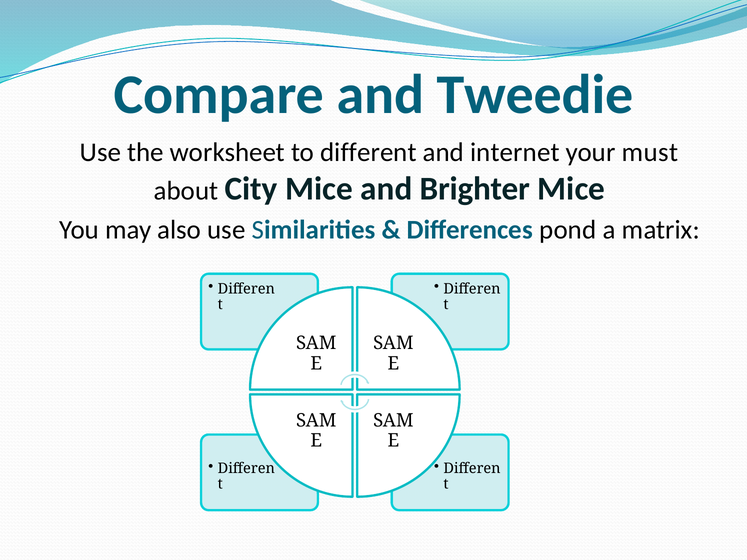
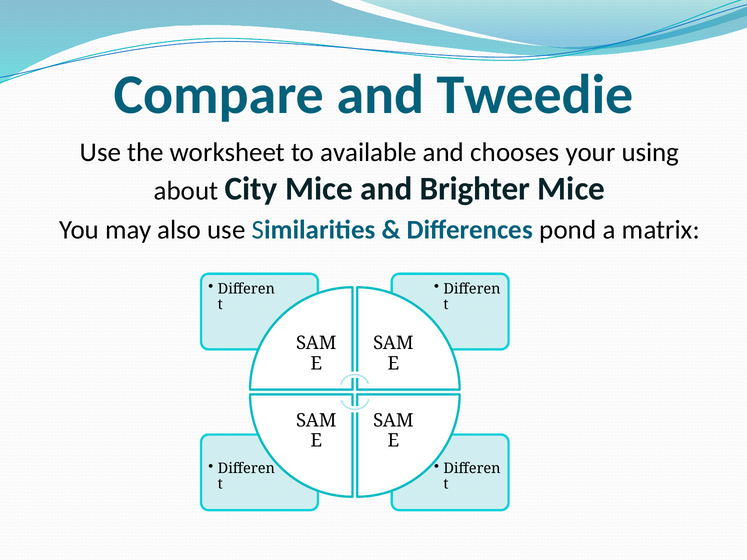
different: different -> available
internet: internet -> chooses
must: must -> using
